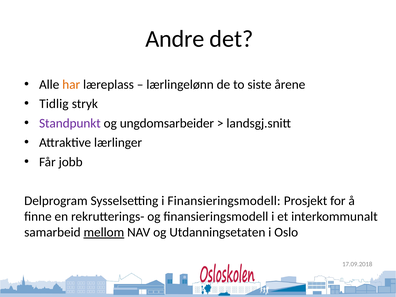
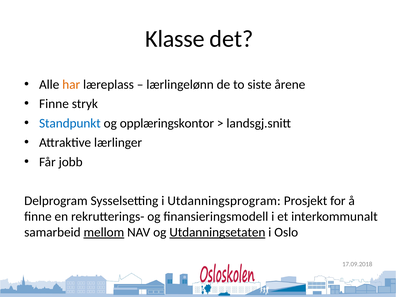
Andre: Andre -> Klasse
Tidlig at (54, 104): Tidlig -> Finne
Standpunkt colour: purple -> blue
ungdomsarbeider: ungdomsarbeider -> opplæringskontor
i Finansieringsmodell: Finansieringsmodell -> Utdanningsprogram
Utdanningsetaten at (217, 232) underline: none -> present
